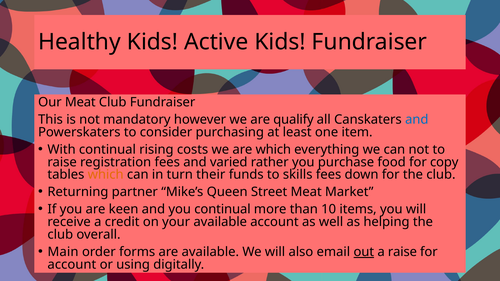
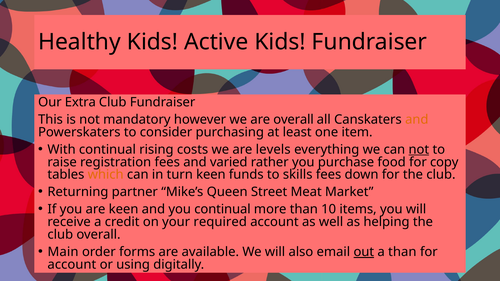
Our Meat: Meat -> Extra
are qualify: qualify -> overall
and at (417, 120) colour: blue -> orange
are which: which -> levels
not at (419, 150) underline: none -> present
turn their: their -> keen
your available: available -> required
a raise: raise -> than
